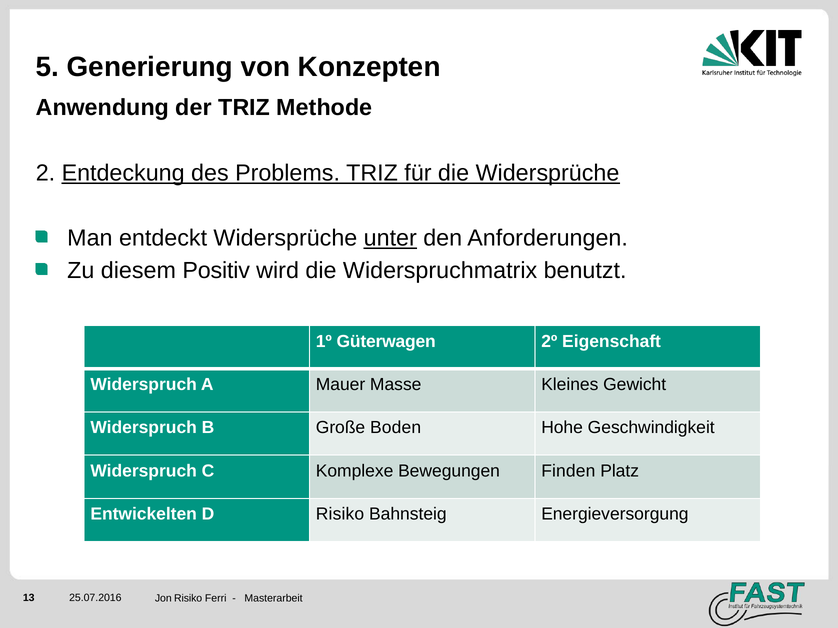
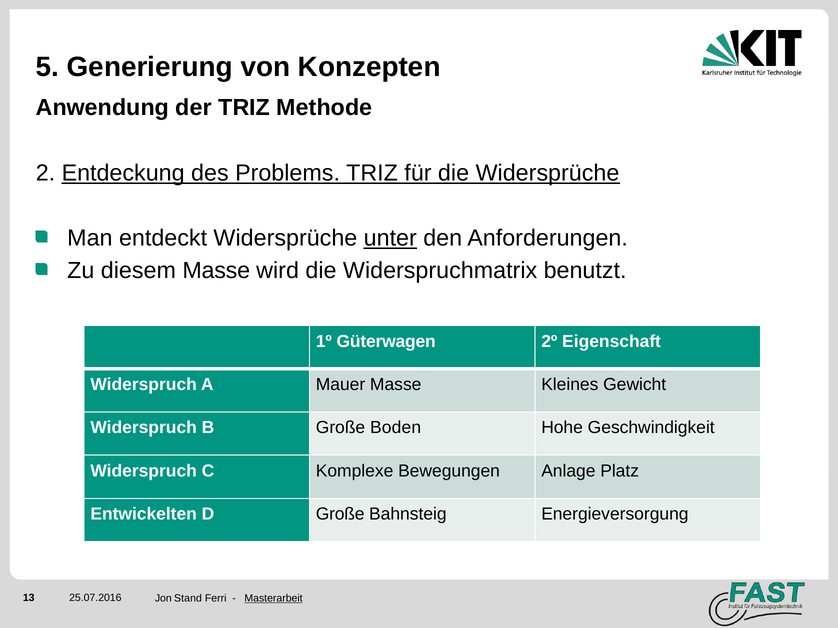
diesem Positiv: Positiv -> Masse
Finden: Finden -> Anlage
D Risiko: Risiko -> Große
Jon Risiko: Risiko -> Stand
Masterarbeit underline: none -> present
